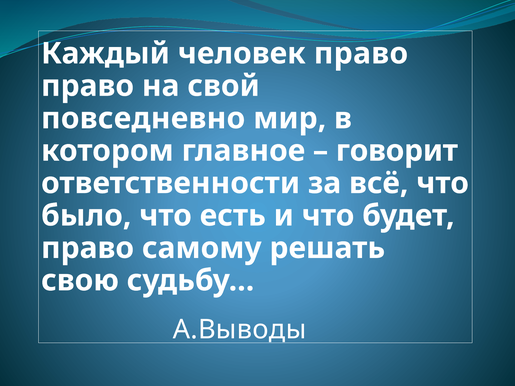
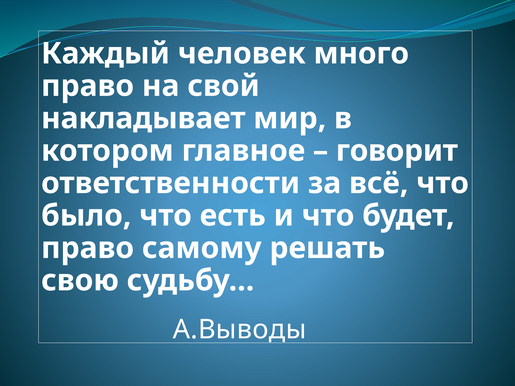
человек право: право -> много
повседневно: повседневно -> накладывает
